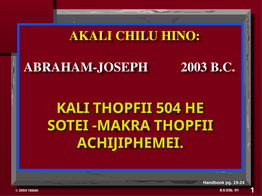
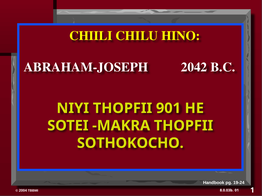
AKALI: AKALI -> CHIILI
2003: 2003 -> 2042
KALI: KALI -> NIYI
504: 504 -> 901
ACHIJIPHEMEI: ACHIJIPHEMEI -> SOTHOKOCHO
